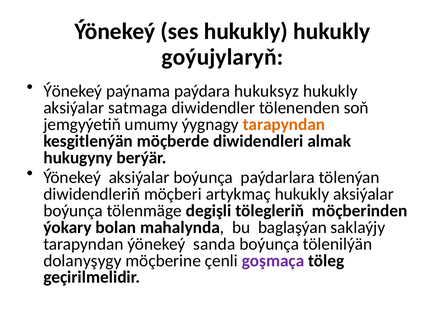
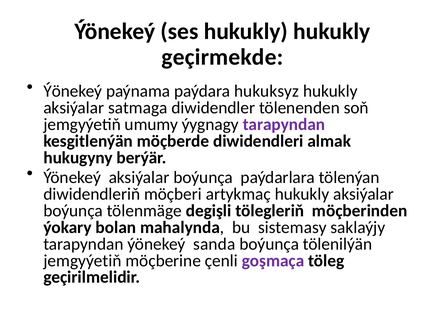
goýujylaryň: goýujylaryň -> geçirmekde
tarapyndan at (284, 124) colour: orange -> purple
baglaşýan: baglaşýan -> sistemasy
dolanyşygy at (82, 260): dolanyşygy -> jemgyýetiň
